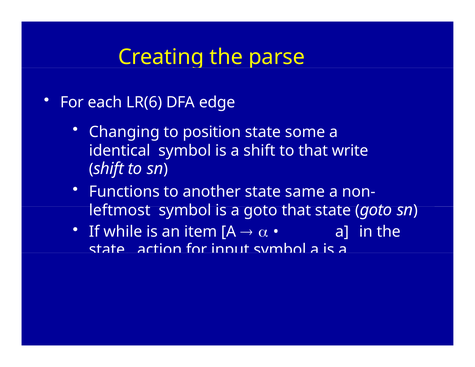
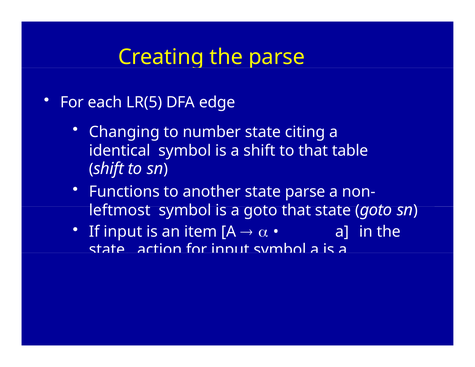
LR(6: LR(6 -> LR(5
position: position -> number
some: some -> citing
write: write -> table
state same: same -> parse
If while: while -> input
